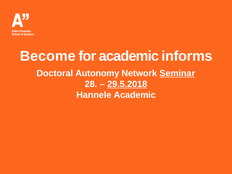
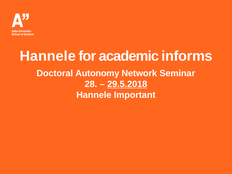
Become at (48, 56): Become -> Hannele
Seminar underline: present -> none
Hannele Academic: Academic -> Important
